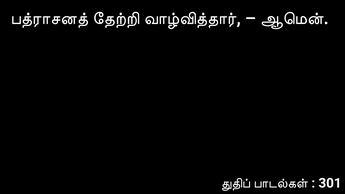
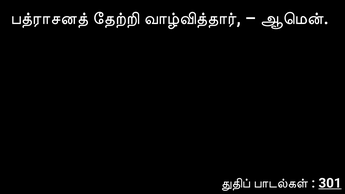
301 underline: none -> present
